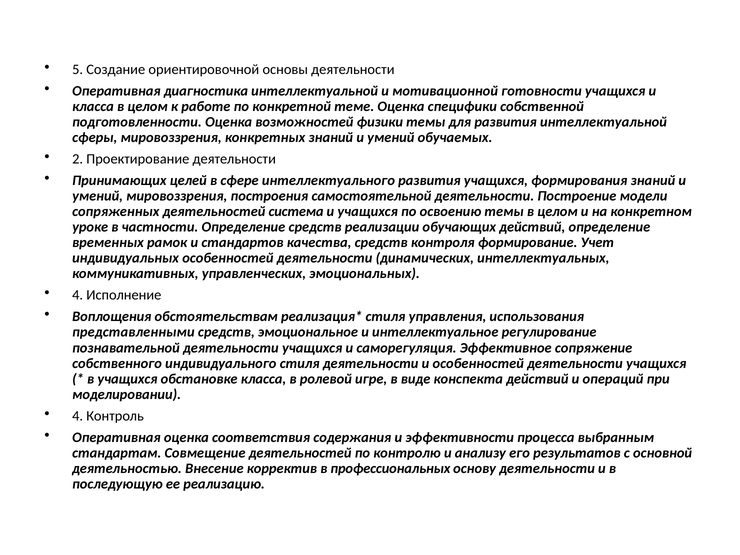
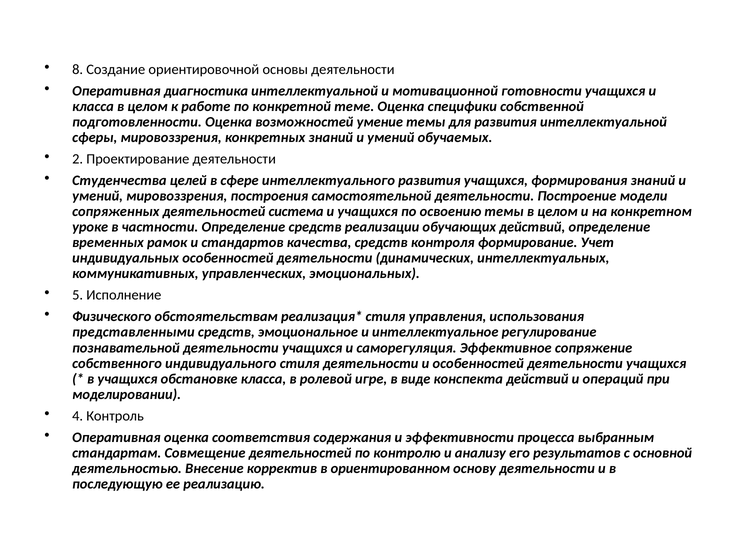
5: 5 -> 8
физики: физики -> умение
Принимающих: Принимающих -> Студенчества
4 at (78, 295): 4 -> 5
Воплощения: Воплощения -> Физического
профессиональных: профессиональных -> ориентированном
